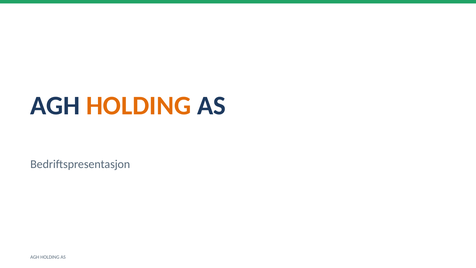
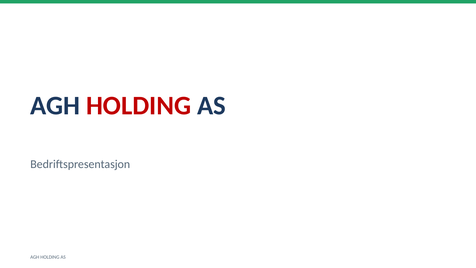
HOLDING at (139, 106) colour: orange -> red
